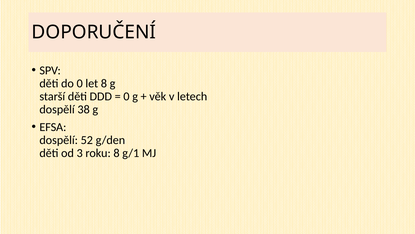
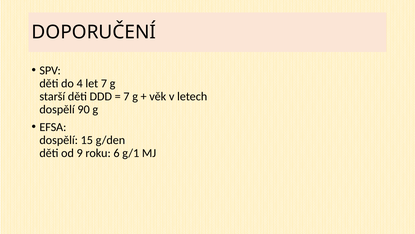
do 0: 0 -> 4
let 8: 8 -> 7
0 at (126, 96): 0 -> 7
38: 38 -> 90
52: 52 -> 15
3: 3 -> 9
roku 8: 8 -> 6
